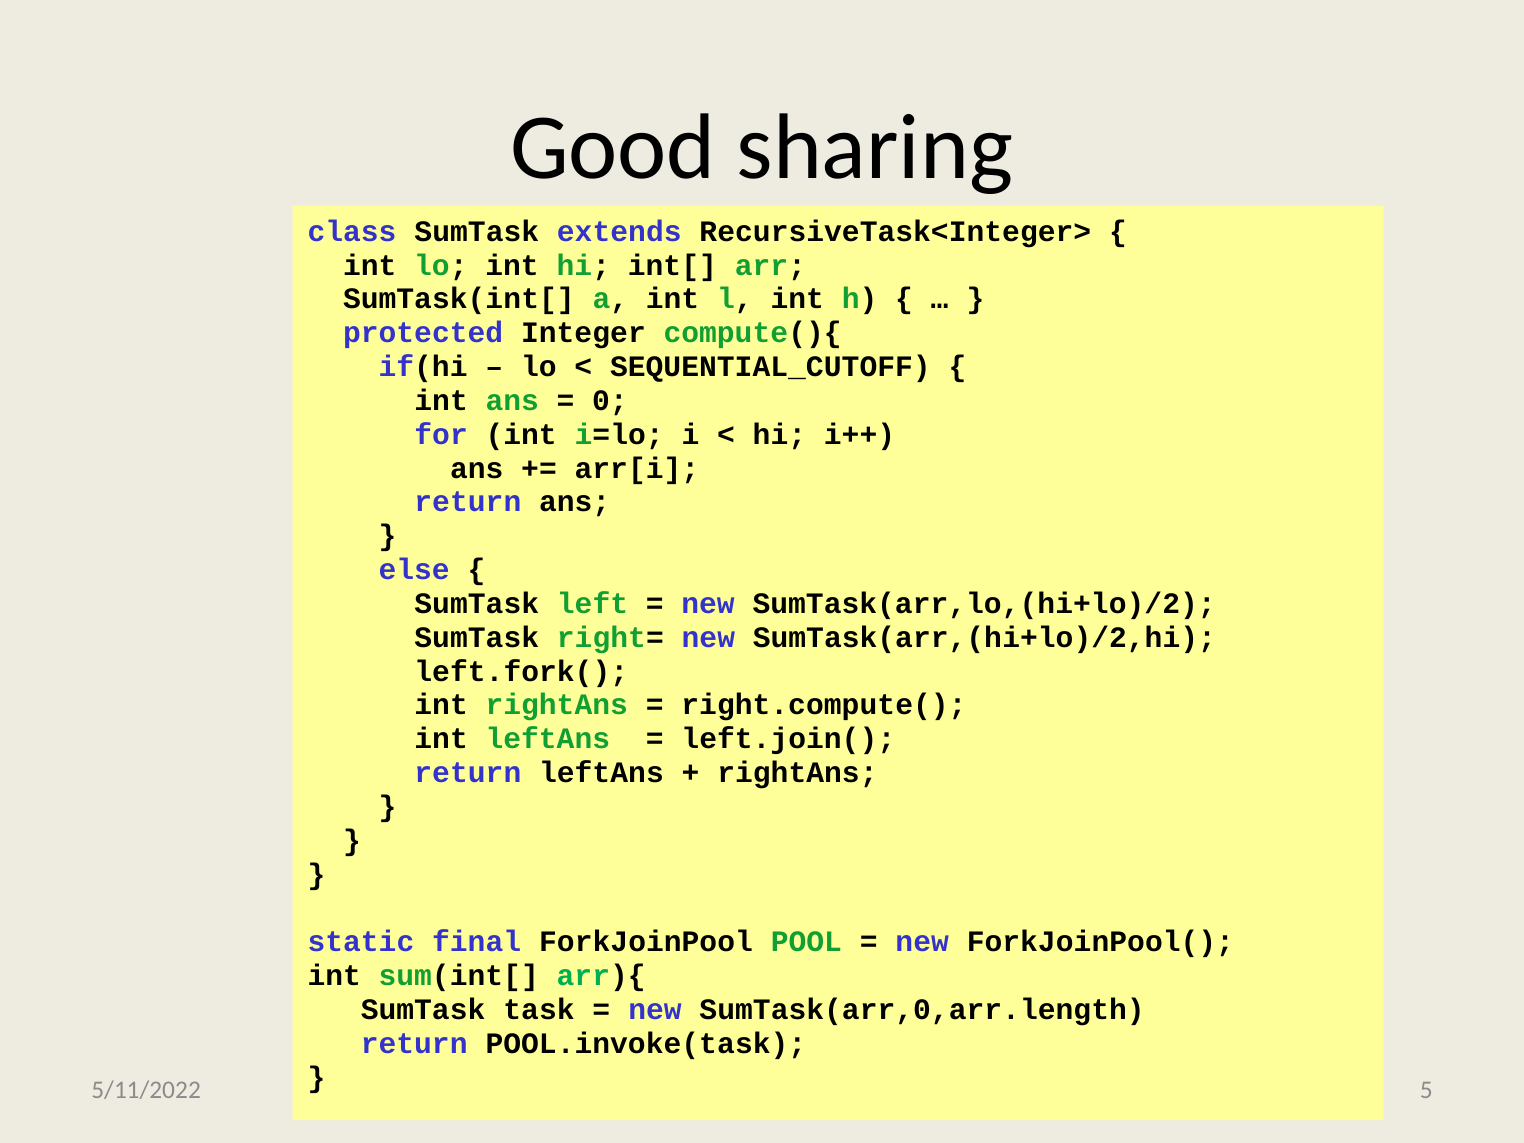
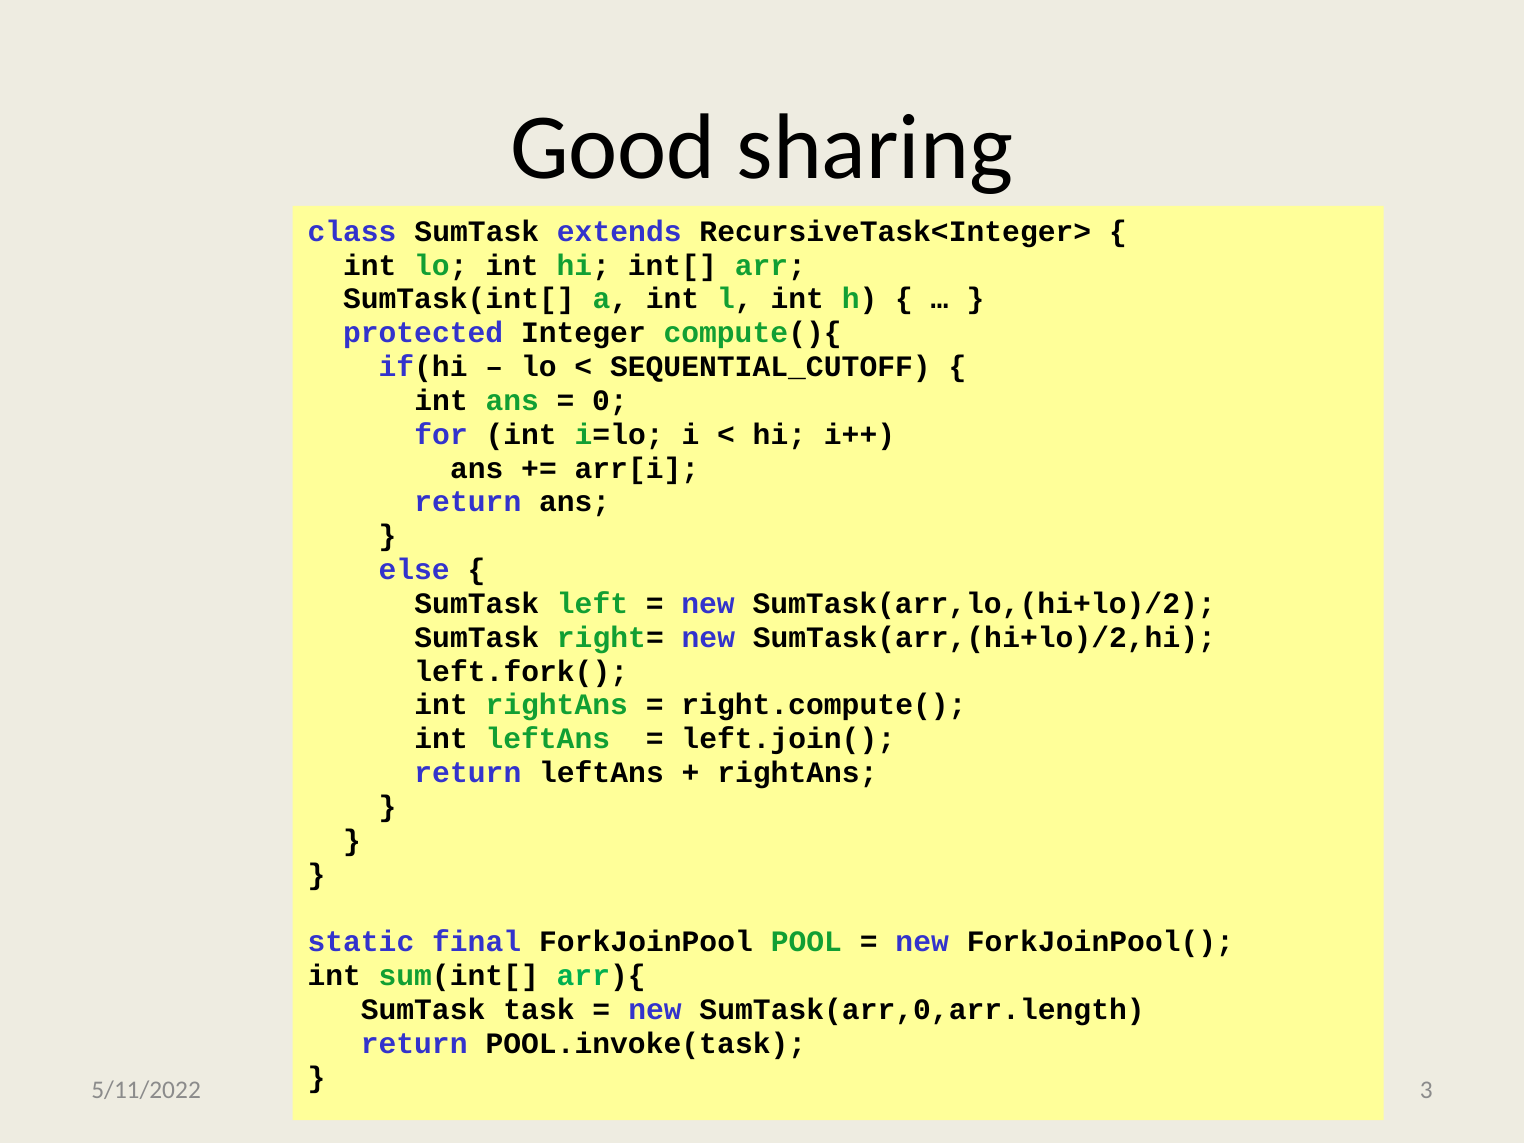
5: 5 -> 3
